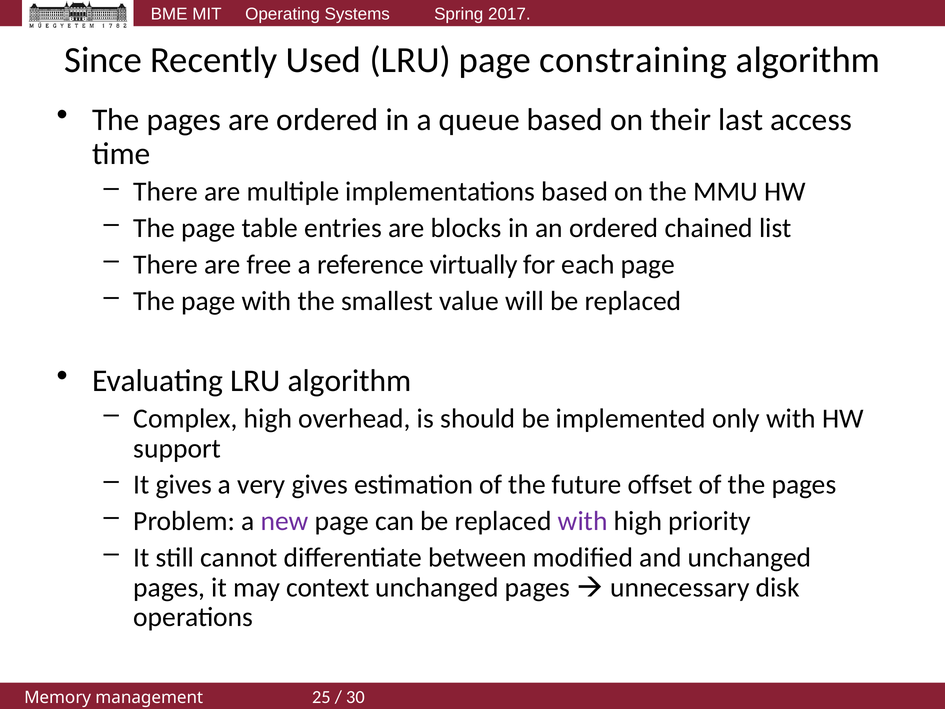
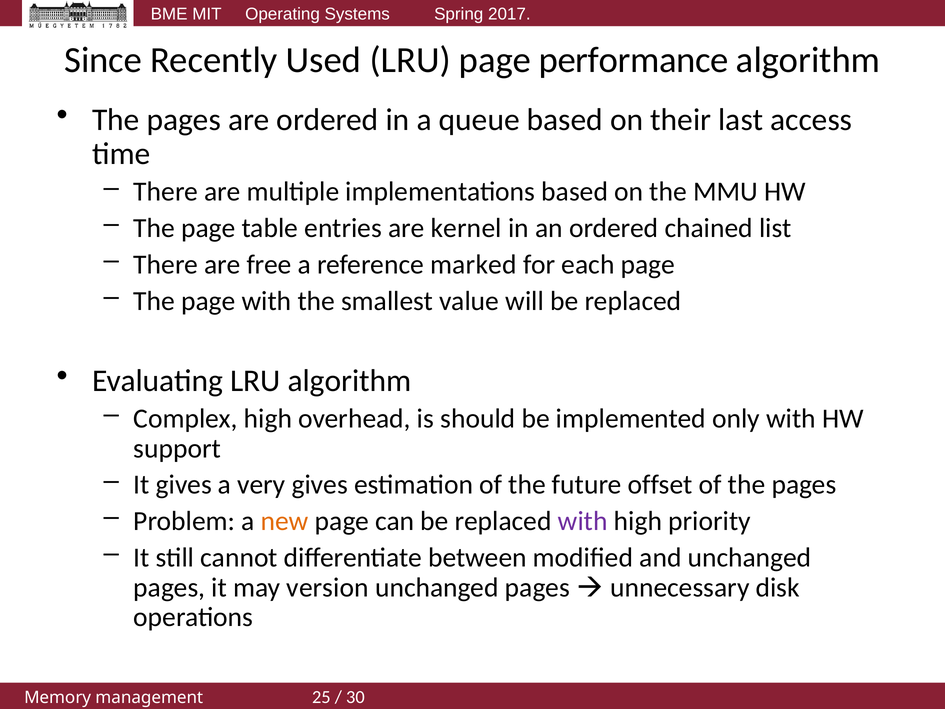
constraining: constraining -> performance
blocks: blocks -> kernel
virtually: virtually -> marked
new colour: purple -> orange
context: context -> version
